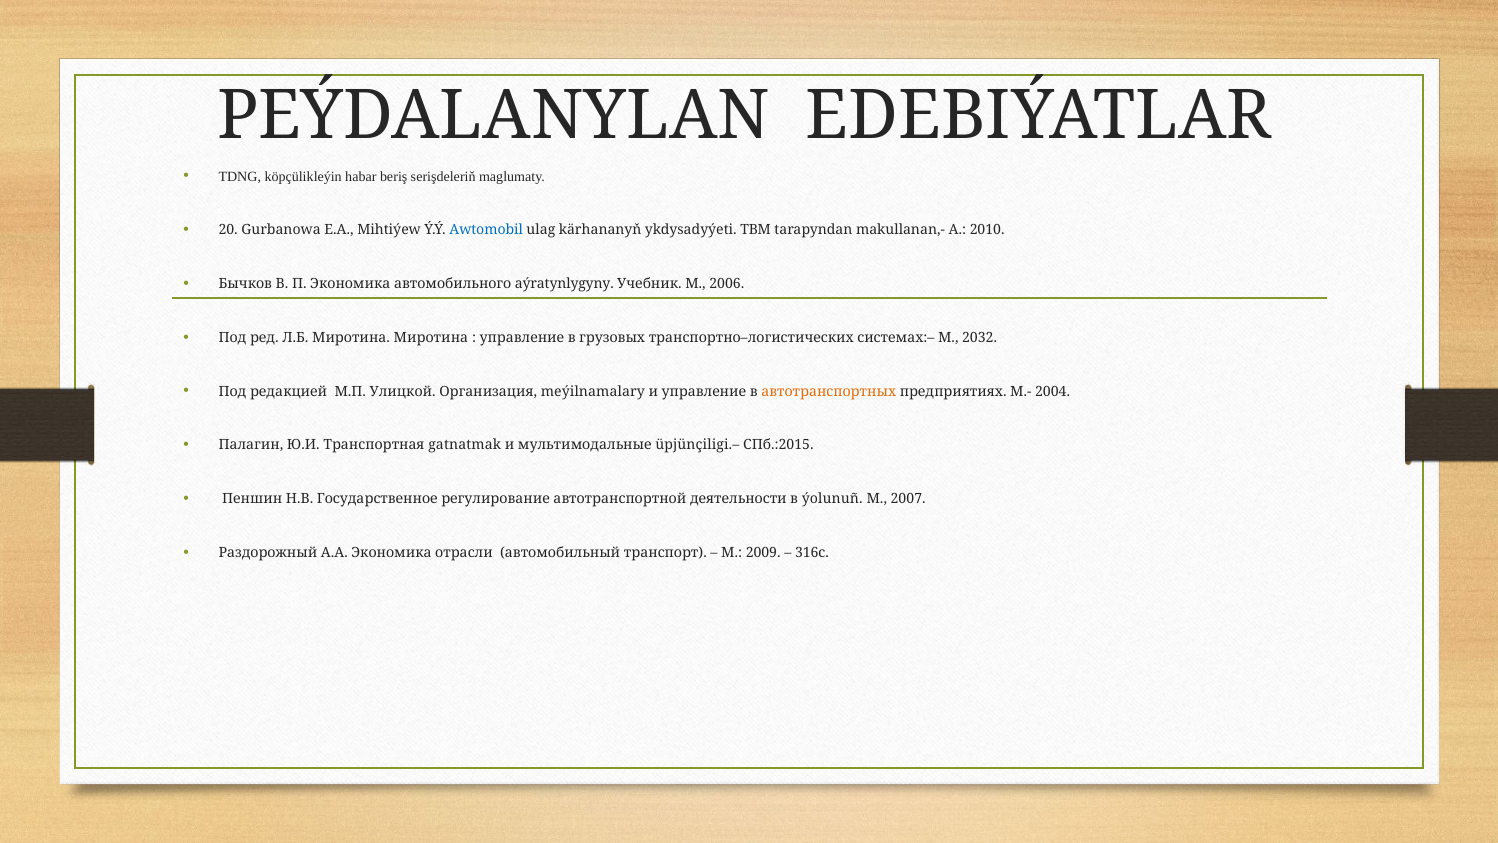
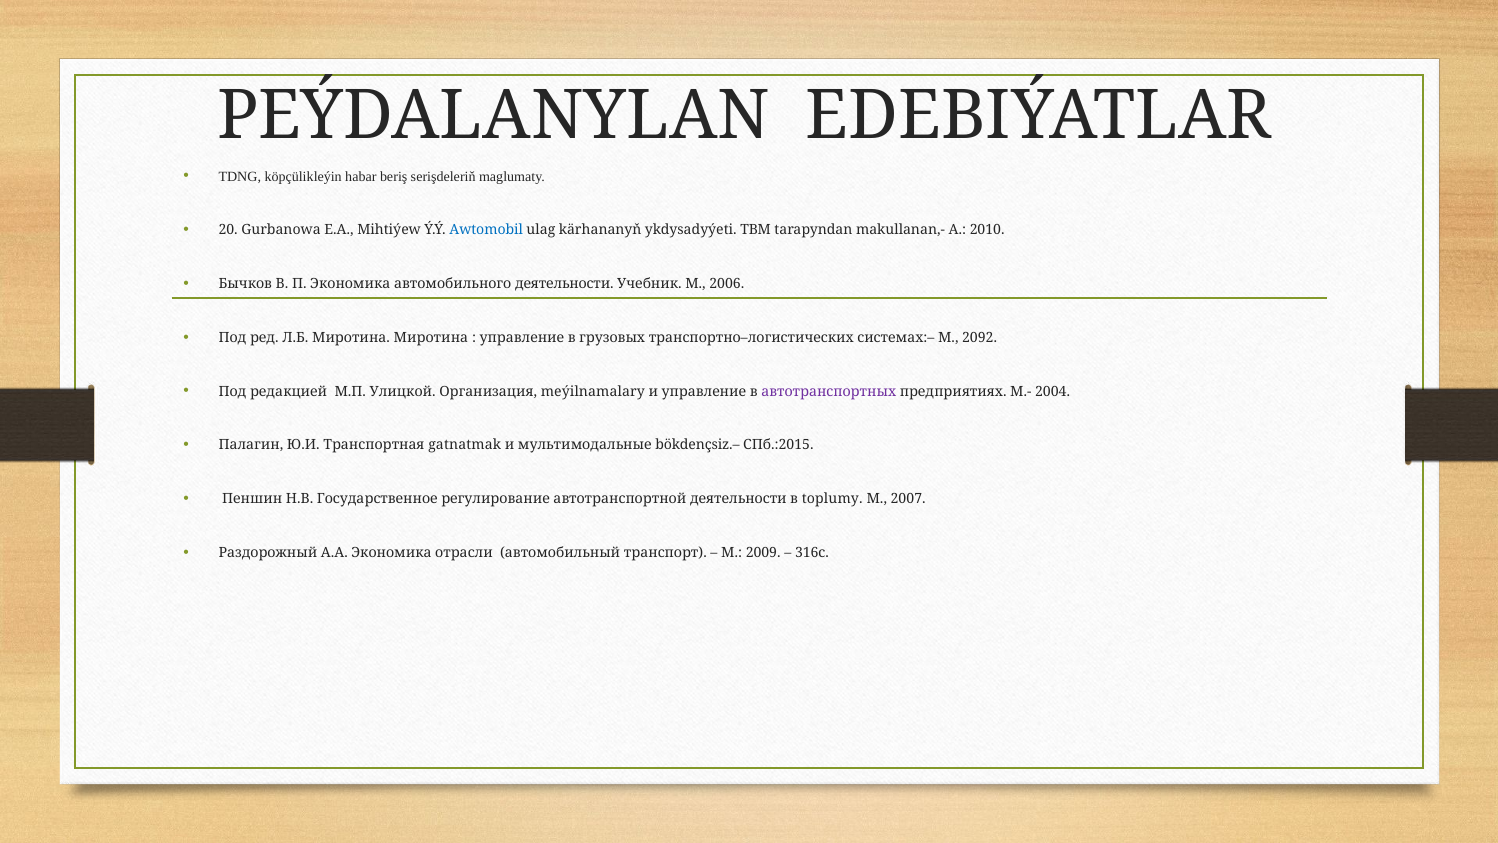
автомобильного aýratynlygyny: aýratynlygyny -> деятельности
2032: 2032 -> 2092
автотранспортных colour: orange -> purple
üpjünçiligi.–: üpjünçiligi.– -> bökdençsiz.–
ýolunuñ: ýolunuñ -> toplumy
